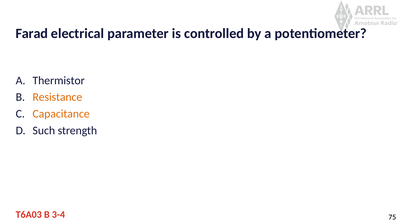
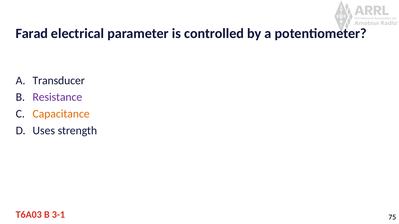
Thermistor: Thermistor -> Transducer
Resistance colour: orange -> purple
Such: Such -> Uses
3-4: 3-4 -> 3-1
